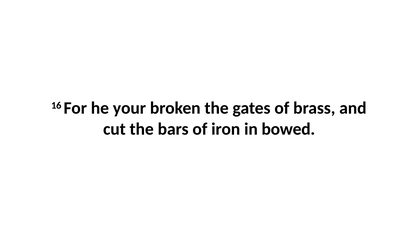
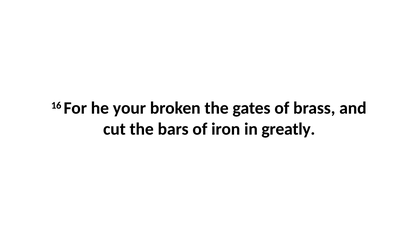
bowed: bowed -> greatly
